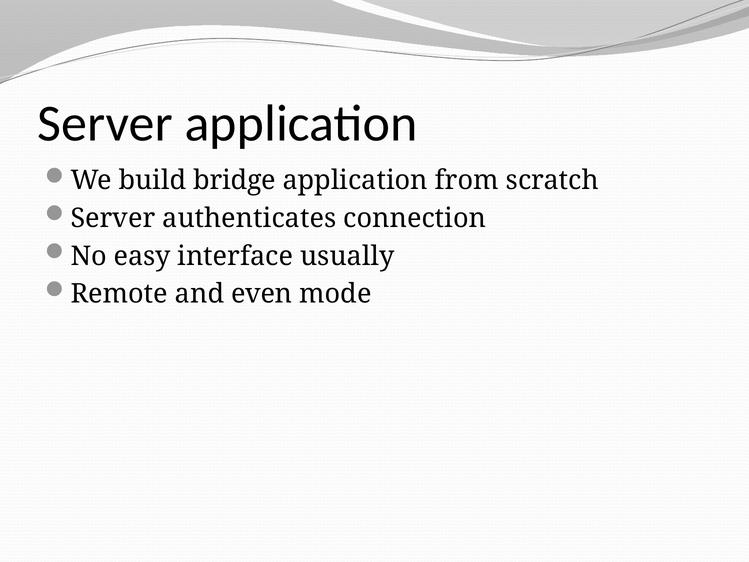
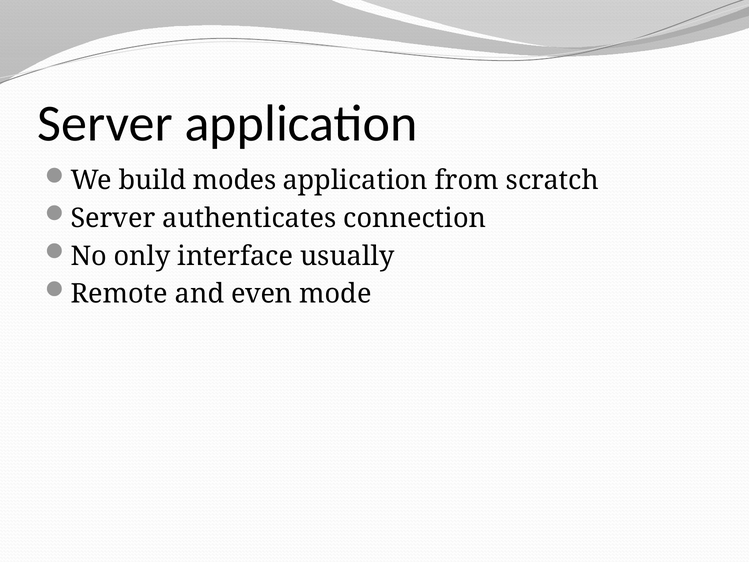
bridge: bridge -> modes
easy: easy -> only
